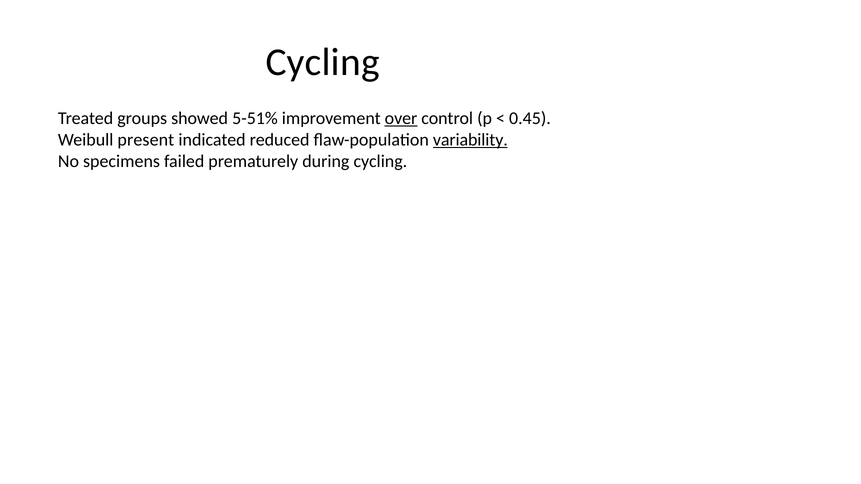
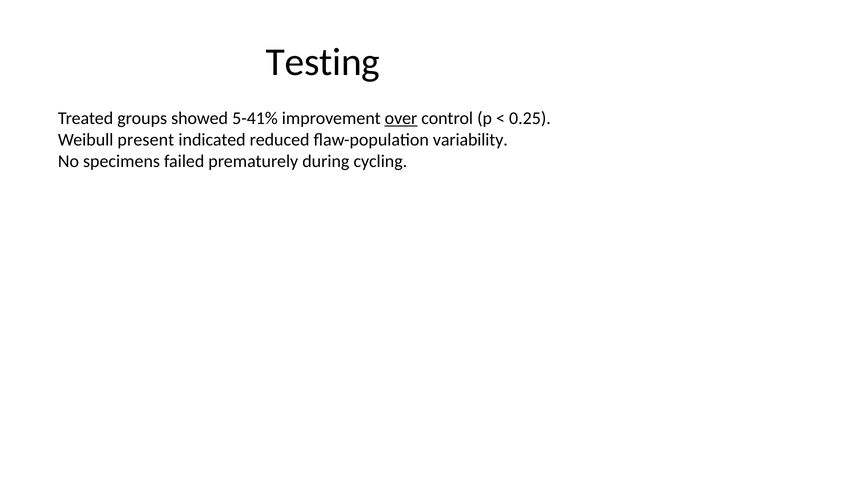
Cycling at (323, 63): Cycling -> Testing
5-51%: 5-51% -> 5-41%
0.45: 0.45 -> 0.25
variability underline: present -> none
